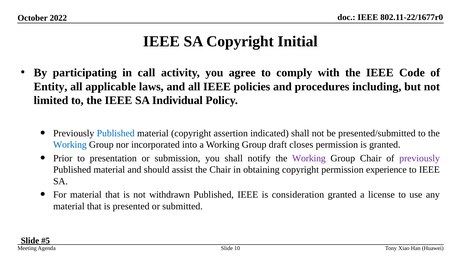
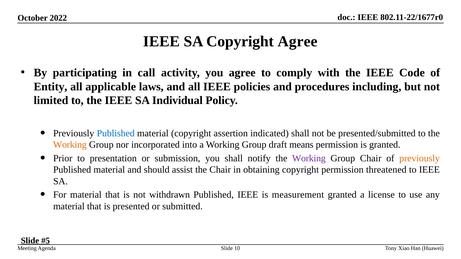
Copyright Initial: Initial -> Agree
Working at (70, 145) colour: blue -> orange
closes: closes -> means
previously at (420, 158) colour: purple -> orange
experience: experience -> threatened
consideration: consideration -> measurement
